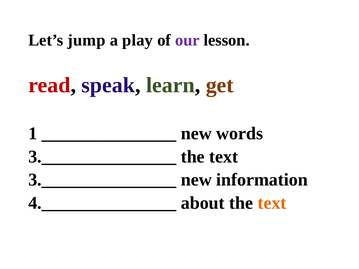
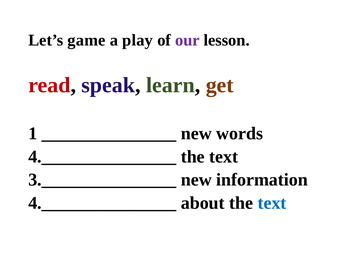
jump: jump -> game
3._______________ at (102, 157): 3._______________ -> 4._______________
text at (272, 203) colour: orange -> blue
